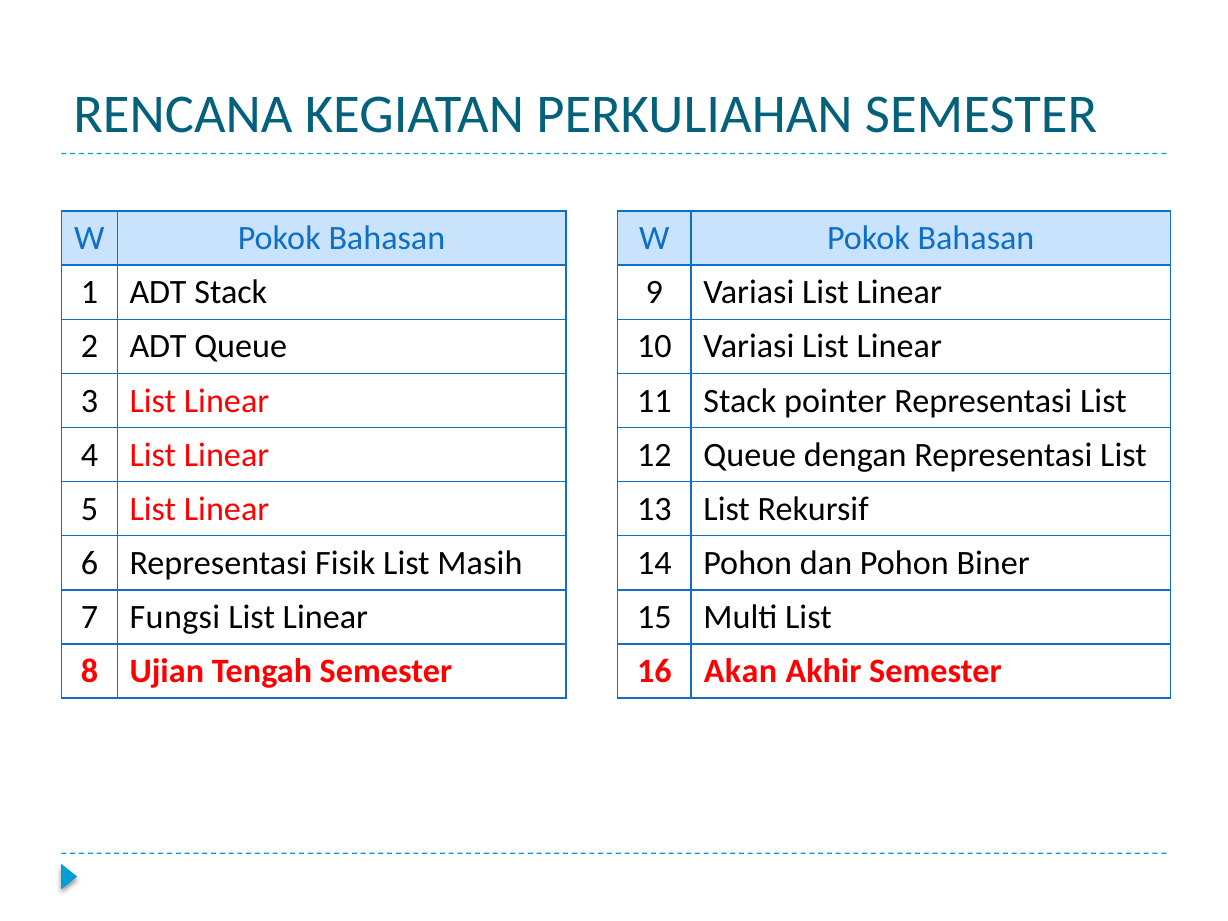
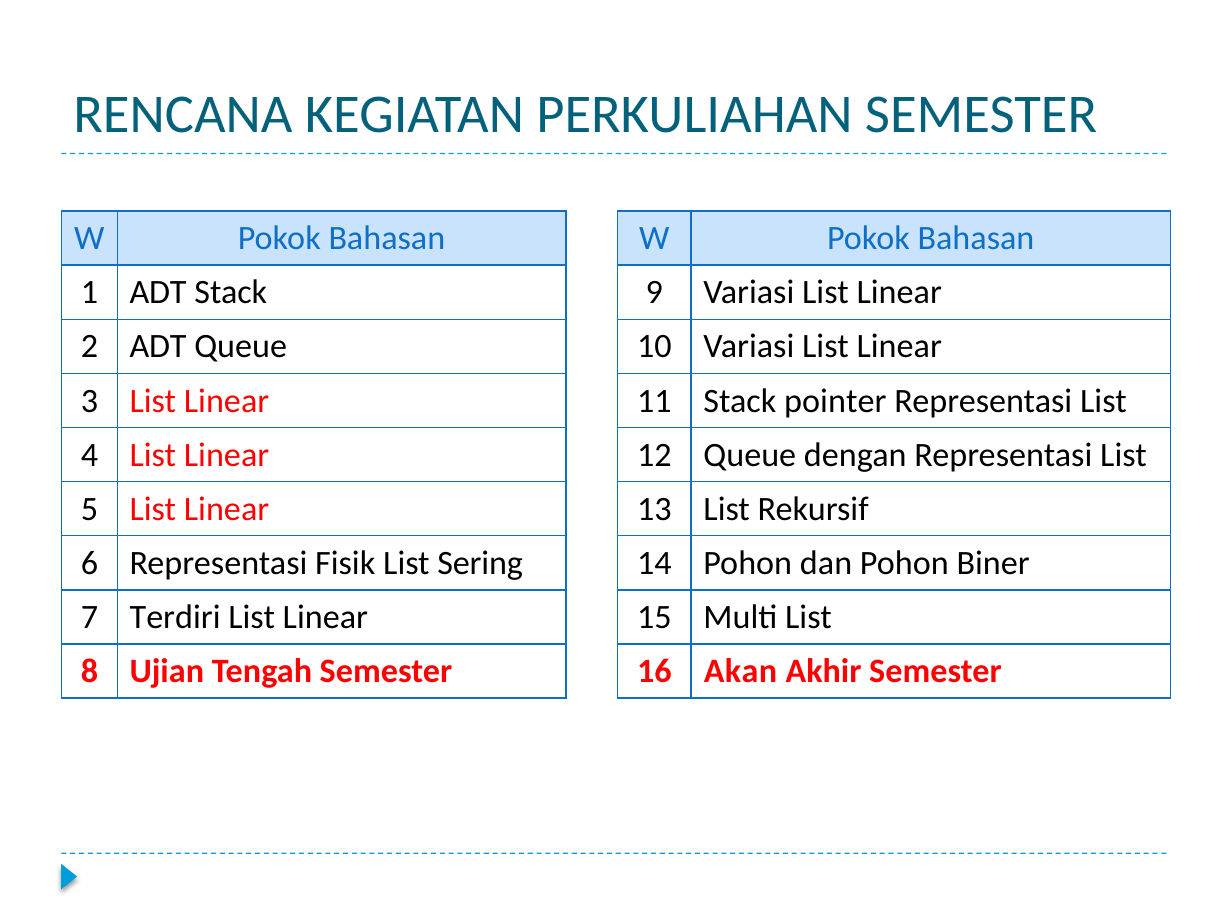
Masih: Masih -> Sering
Fungsi: Fungsi -> Terdiri
